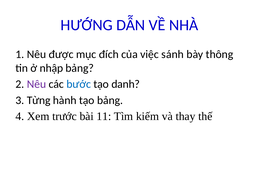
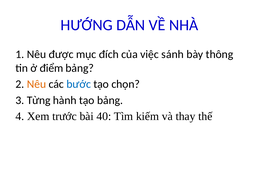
nhập: nhập -> điểm
Nêu at (36, 84) colour: purple -> orange
danh: danh -> chọn
11: 11 -> 40
